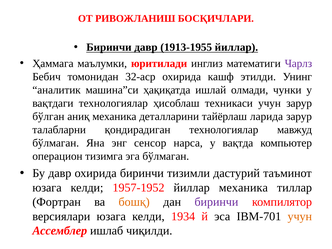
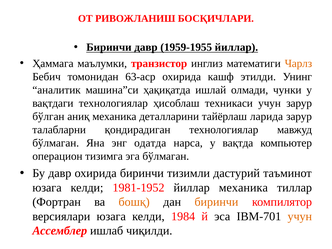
1913-1955: 1913-1955 -> 1959-1955
юритилади: юритилади -> транзистор
Чарлз colour: purple -> orange
32-аср: 32-аср -> 63-аср
сенсор: сенсор -> одатда
1957-1952: 1957-1952 -> 1981-1952
биринчи at (216, 202) colour: purple -> orange
1934: 1934 -> 1984
